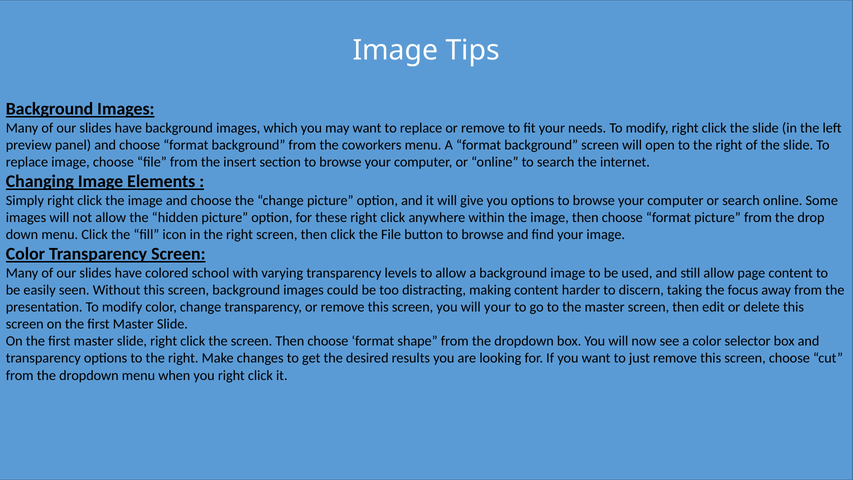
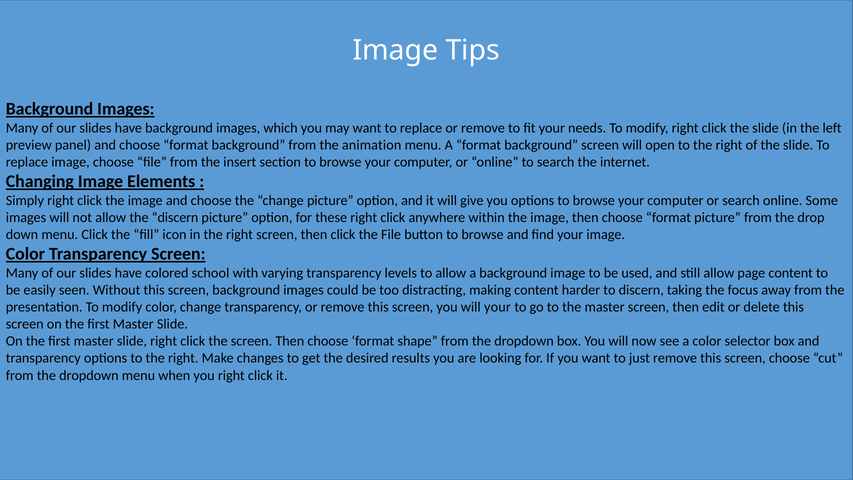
coworkers: coworkers -> animation
the hidden: hidden -> discern
